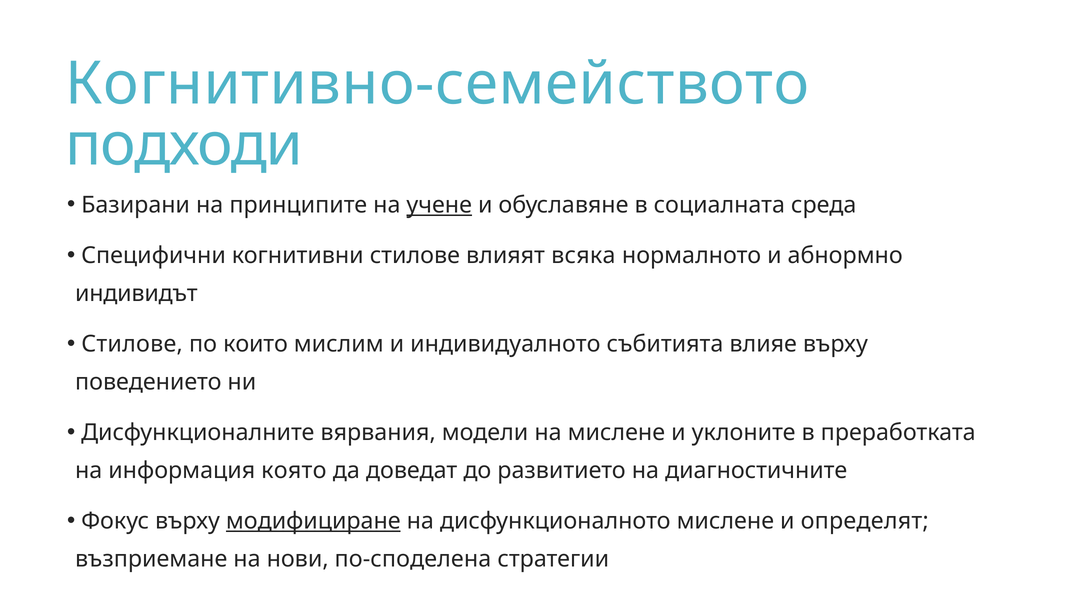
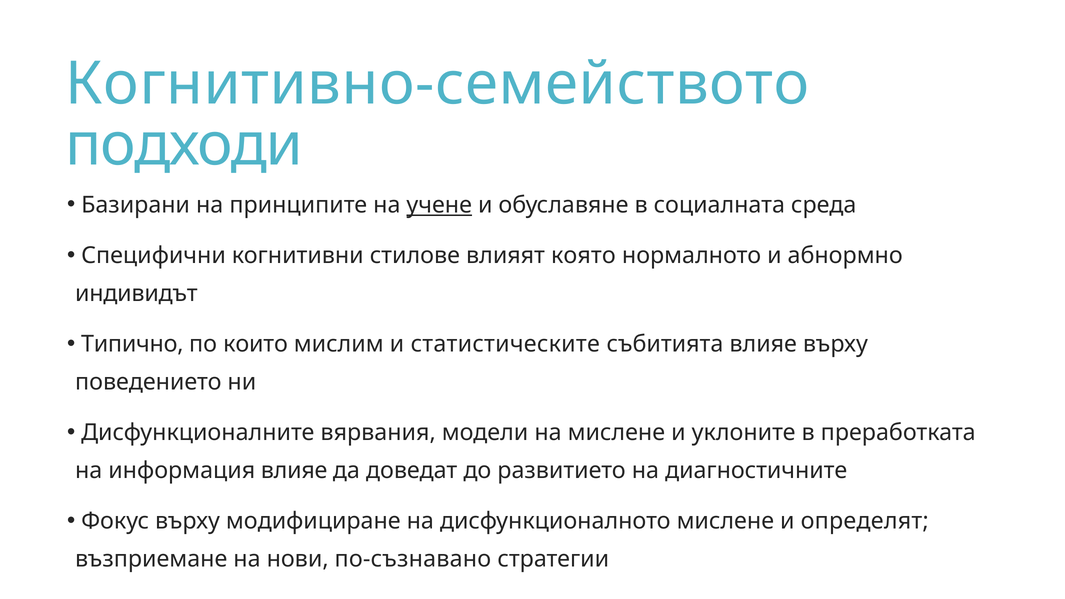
всяка: всяка -> която
Стилове at (132, 344): Стилове -> Типично
индивидуалното: индивидуалното -> статистическите
информация която: която -> влияе
модифициране underline: present -> none
по-споделена: по-споделена -> по-съзнавано
